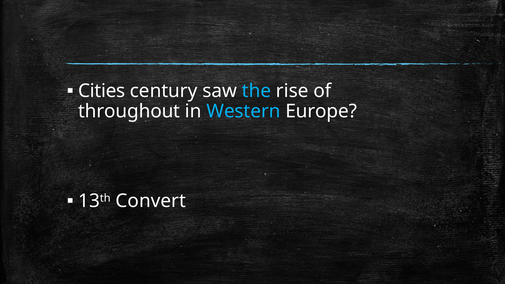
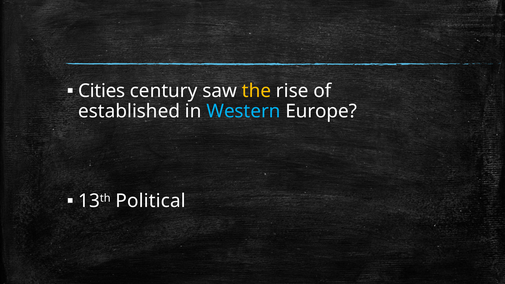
the colour: light blue -> yellow
throughout: throughout -> established
Convert: Convert -> Political
